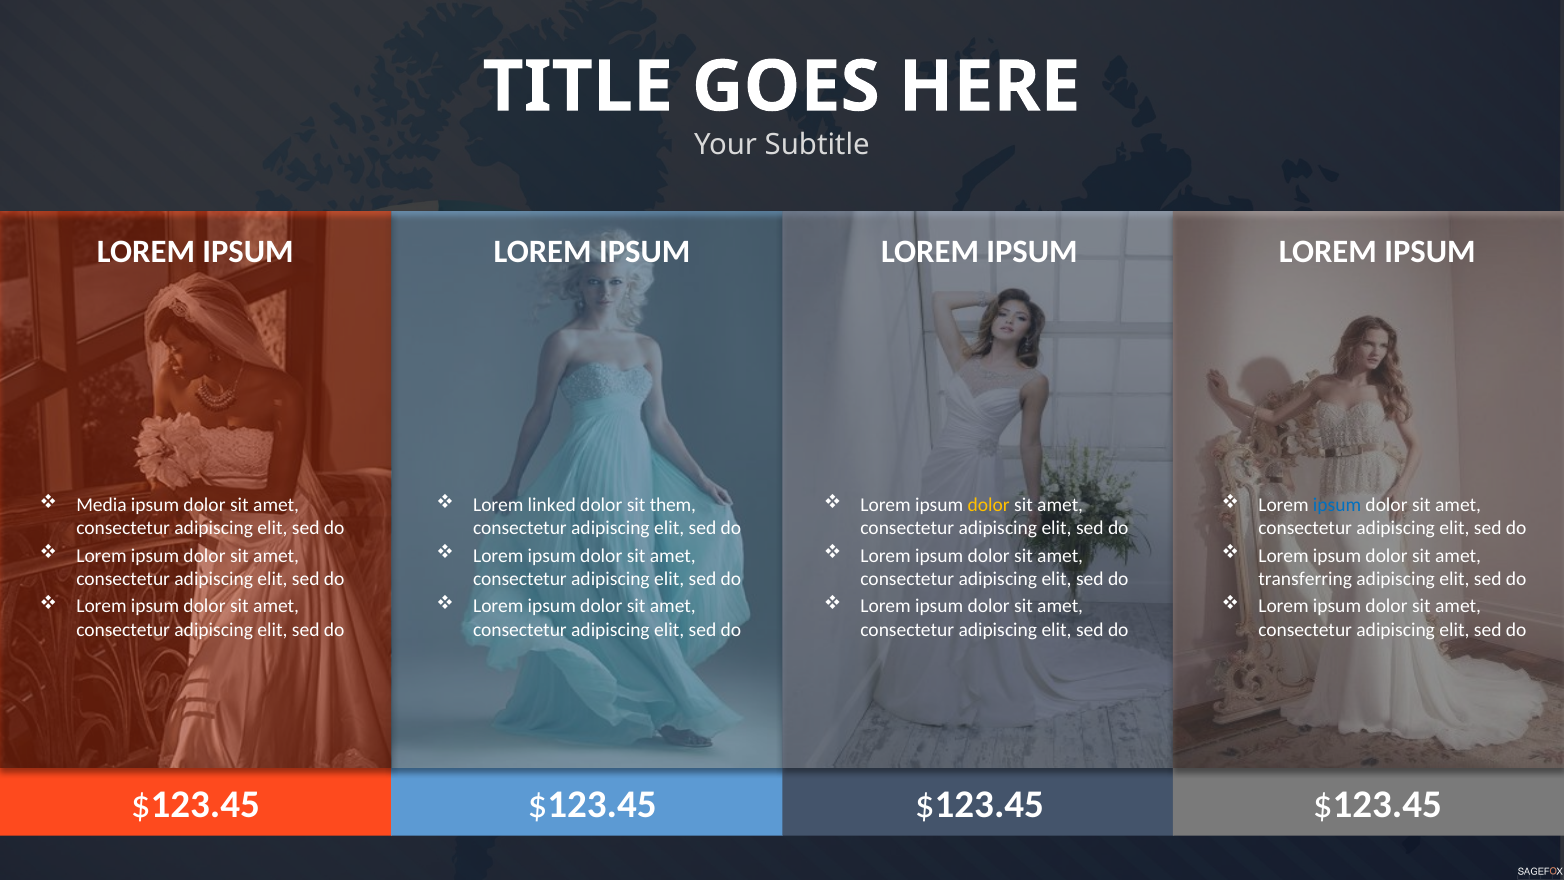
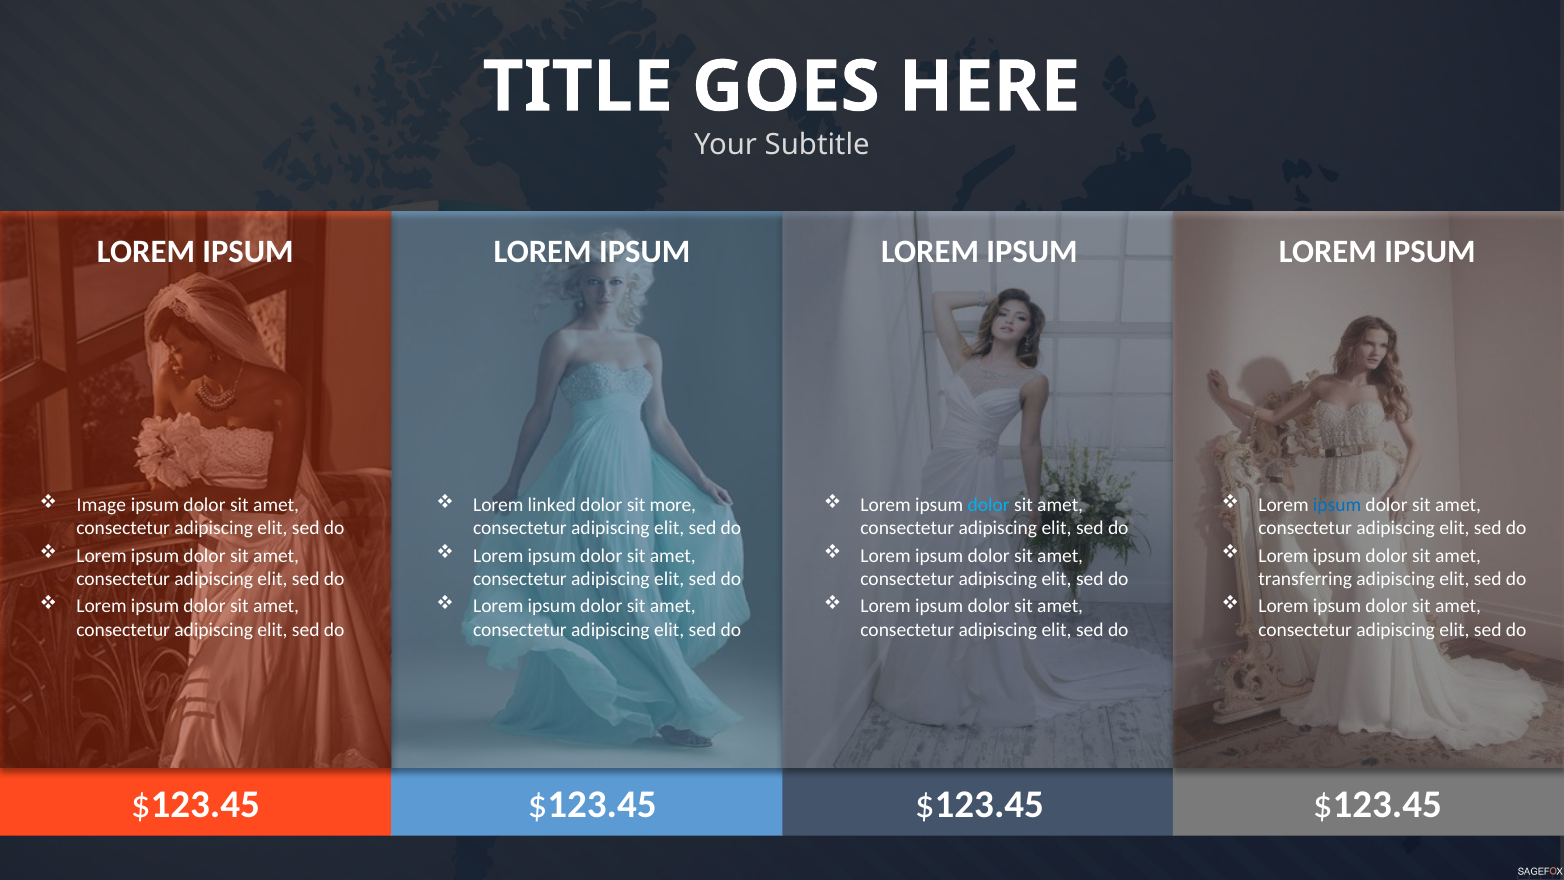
Media: Media -> Image
them: them -> more
dolor at (989, 505) colour: yellow -> light blue
